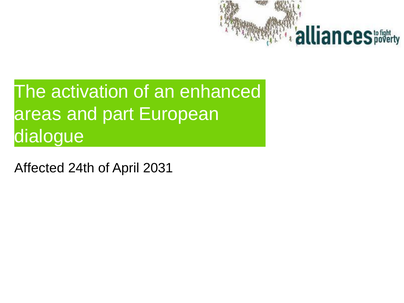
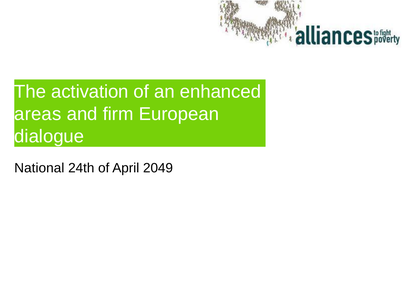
part: part -> firm
Affected: Affected -> National
2031: 2031 -> 2049
